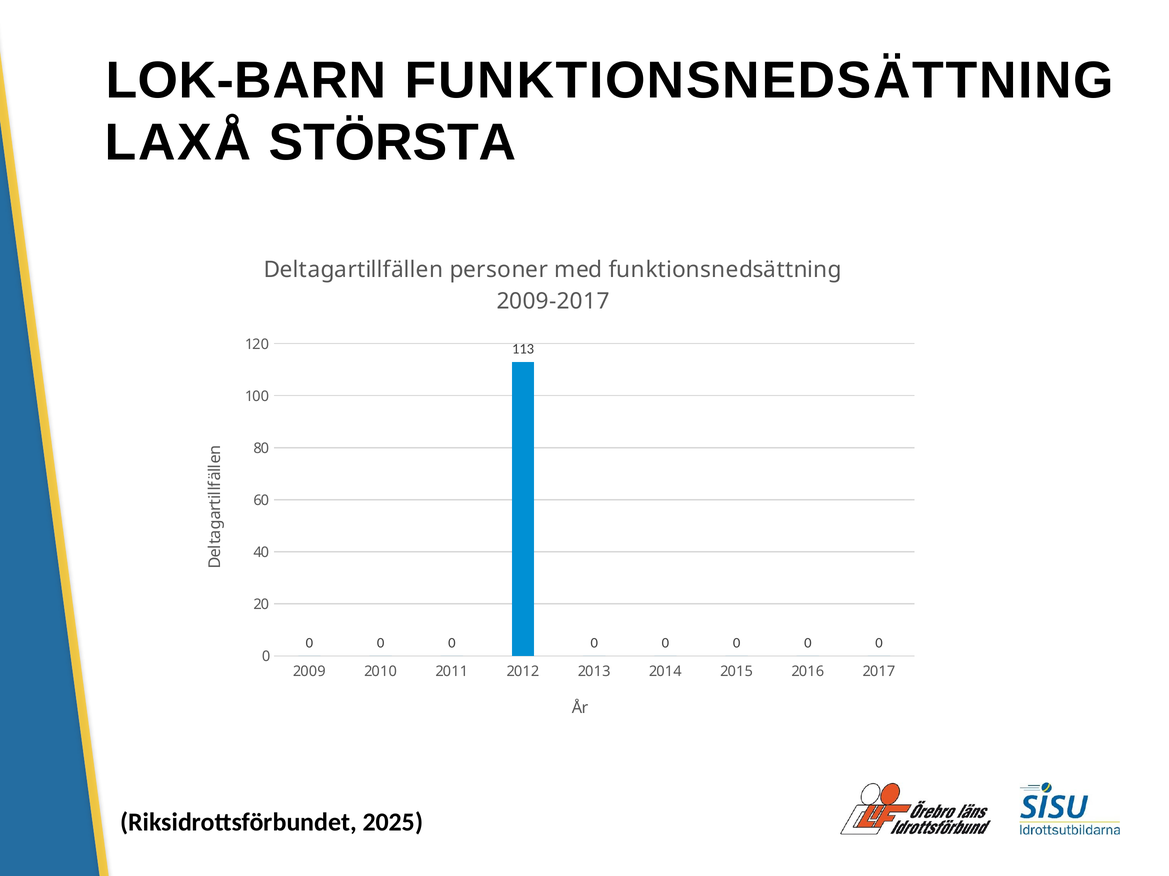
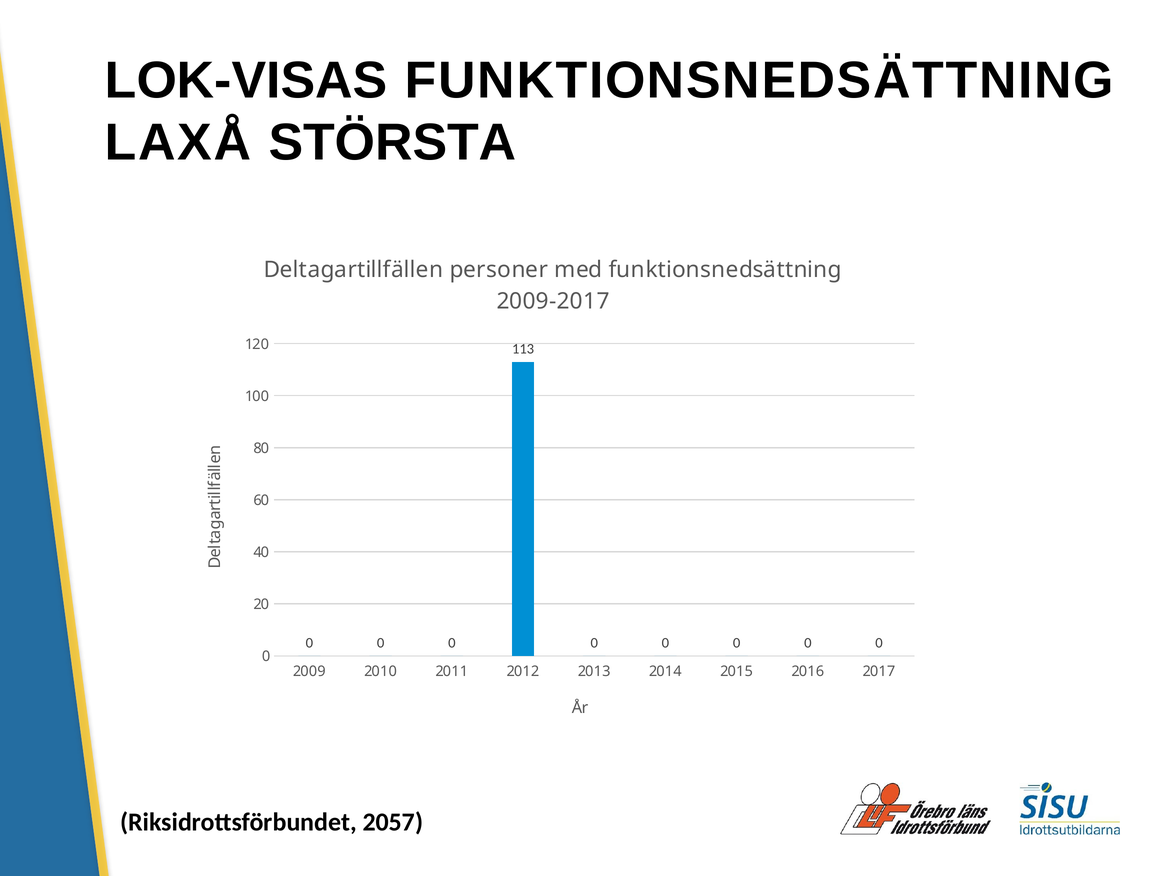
LOK-BARN: LOK-BARN -> LOK-VISAS
2025: 2025 -> 2057
